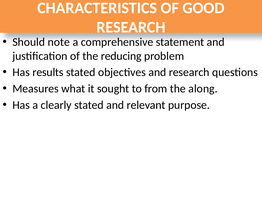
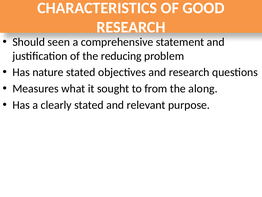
note: note -> seen
results: results -> nature
